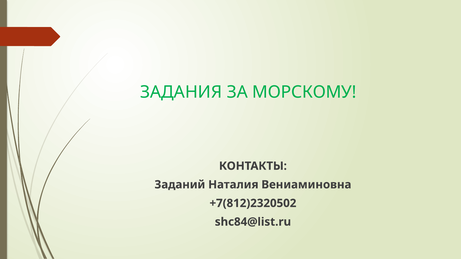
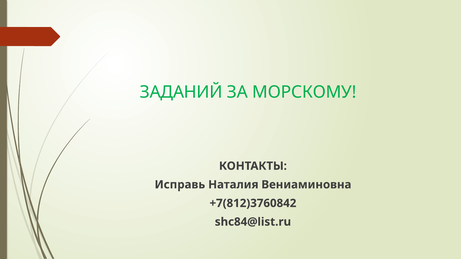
ЗАДАНИЯ: ЗАДАНИЯ -> ЗАДАНИЙ
Заданий: Заданий -> Исправь
+7(812)2320502: +7(812)2320502 -> +7(812)3760842
